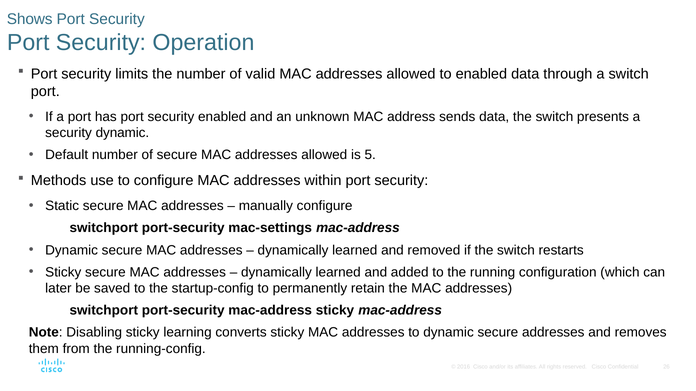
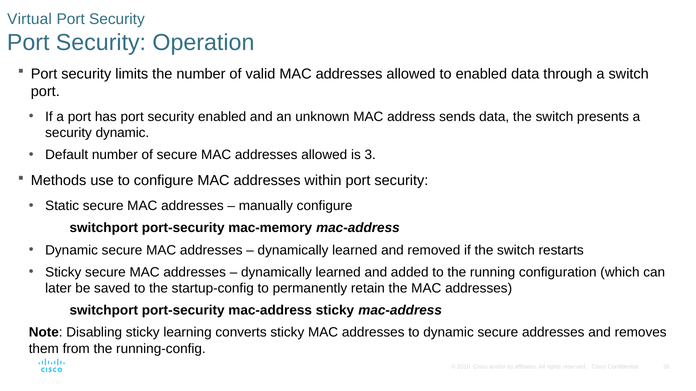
Shows: Shows -> Virtual
5: 5 -> 3
mac-settings: mac-settings -> mac-memory
